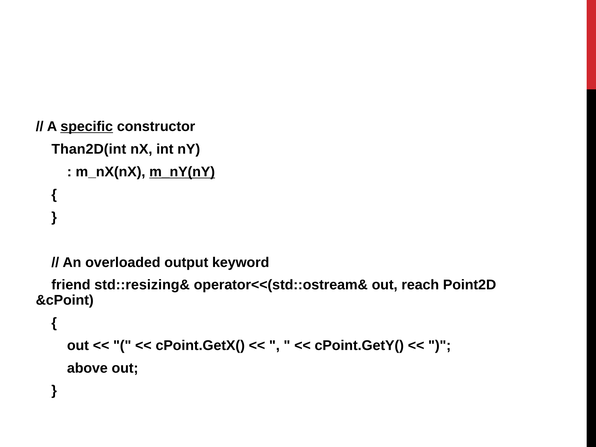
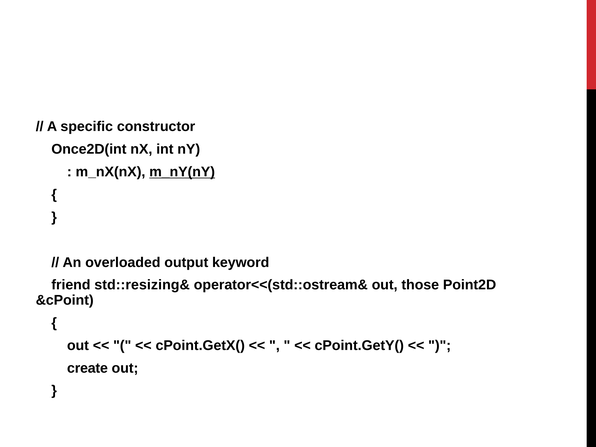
specific underline: present -> none
Than2D(int: Than2D(int -> Once2D(int
reach: reach -> those
above: above -> create
